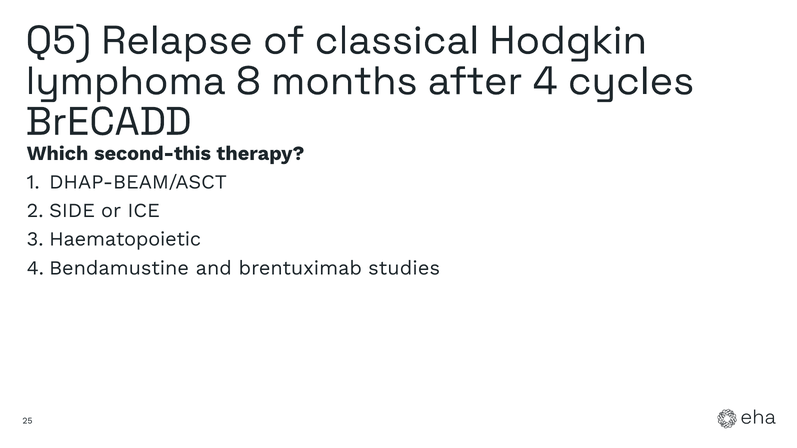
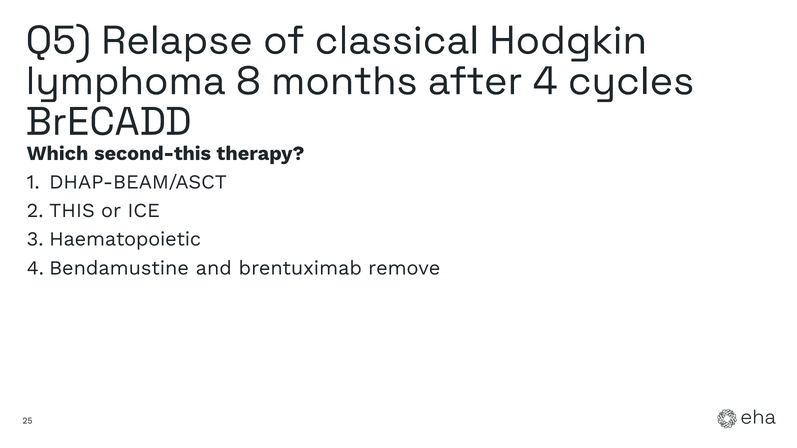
SIDE: SIDE -> THIS
studies: studies -> remove
